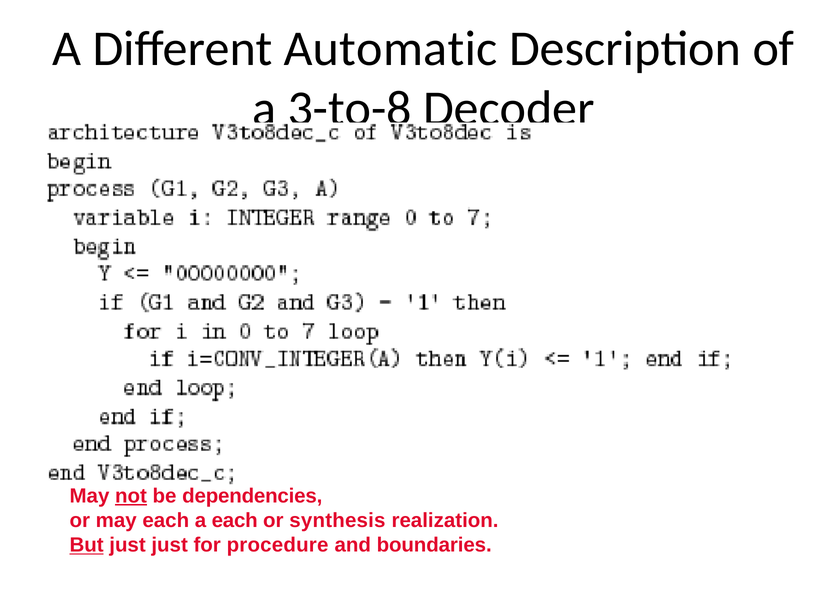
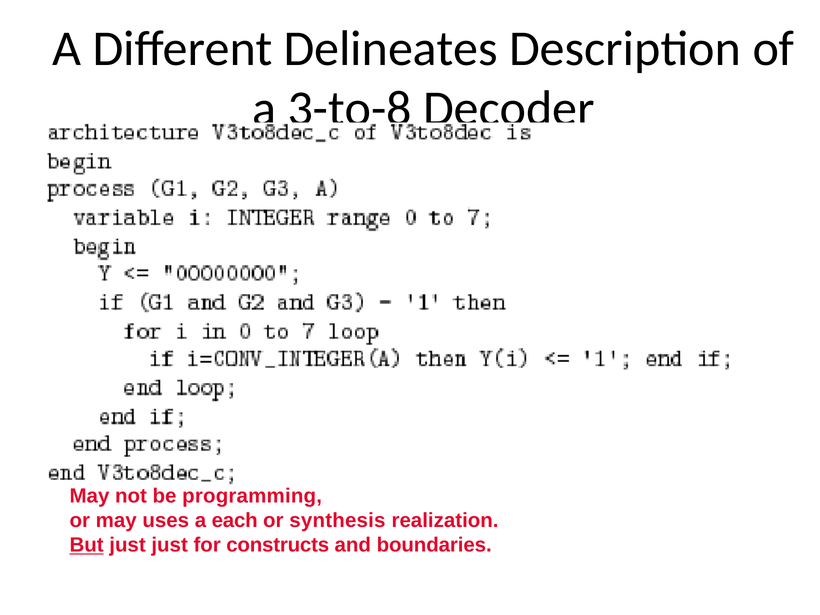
Automatic: Automatic -> Delineates
not underline: present -> none
dependencies: dependencies -> programming
may each: each -> uses
procedure: procedure -> constructs
